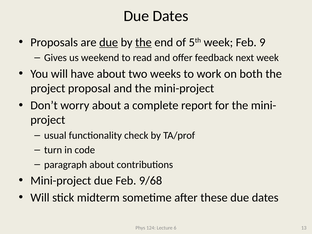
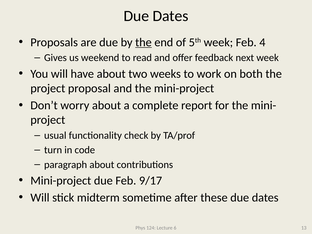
due at (109, 42) underline: present -> none
9: 9 -> 4
9/68: 9/68 -> 9/17
